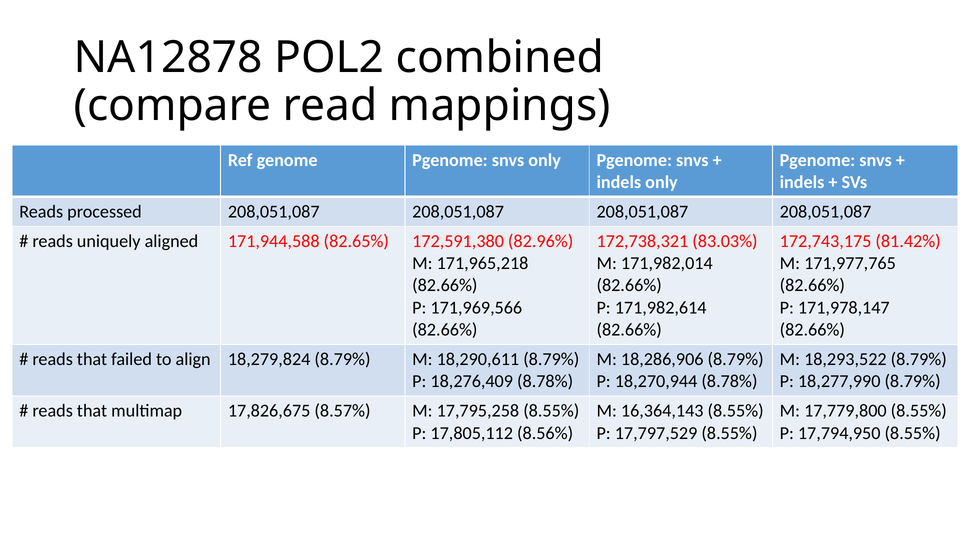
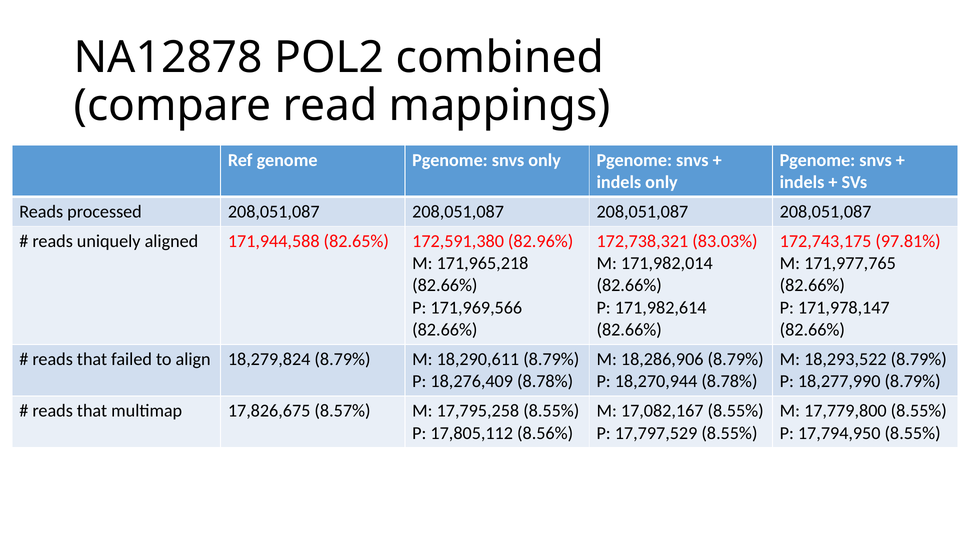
81.42%: 81.42% -> 97.81%
16,364,143: 16,364,143 -> 17,082,167
